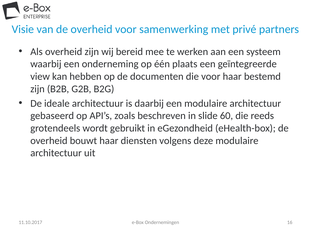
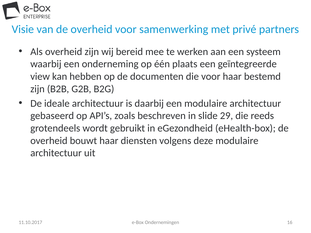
60: 60 -> 29
